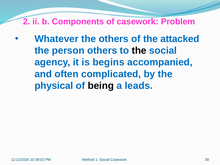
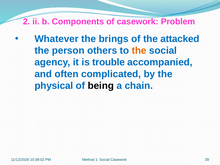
the others: others -> brings
the at (139, 51) colour: black -> orange
begins: begins -> trouble
leads: leads -> chain
